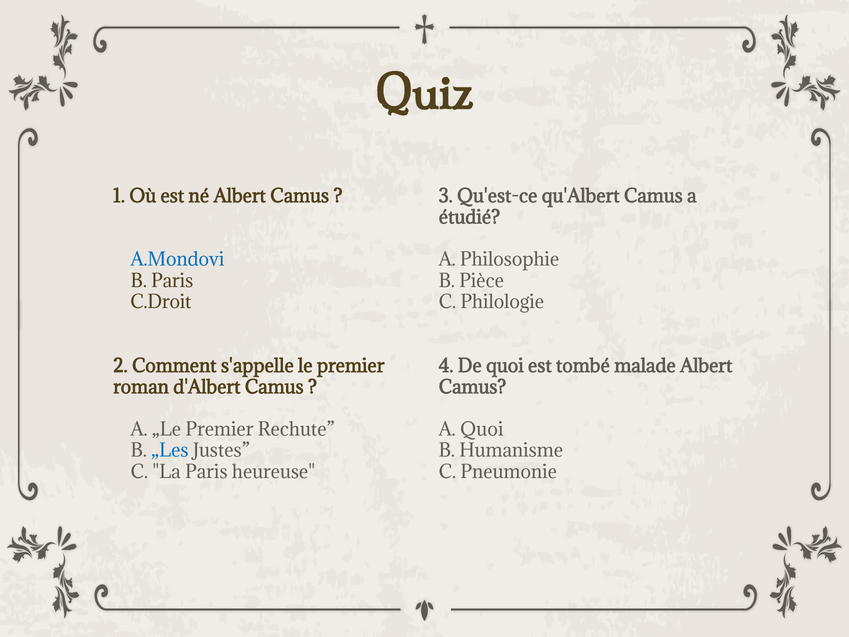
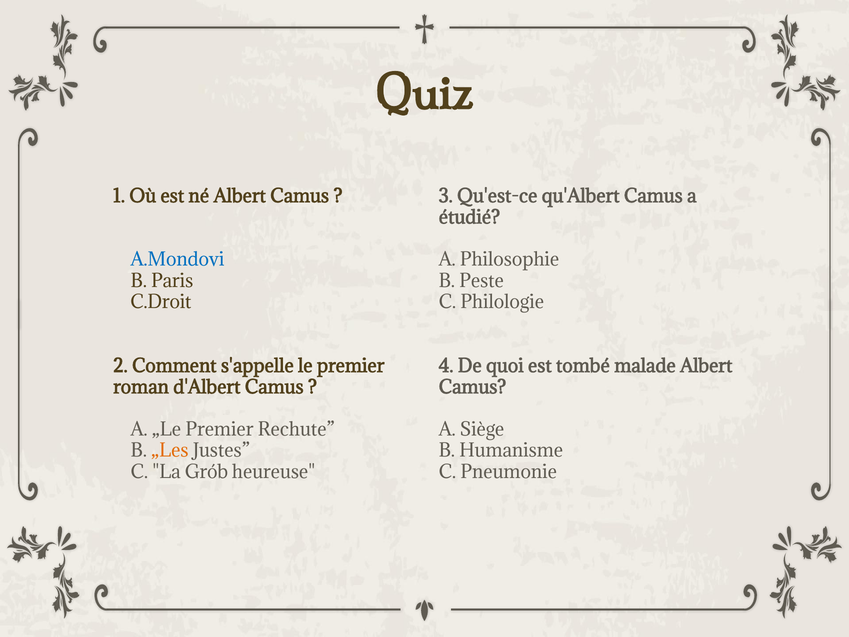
Pièce: Pièce -> Peste
A Quoi: Quoi -> Siège
„Les colour: blue -> orange
La Paris: Paris -> Grób
